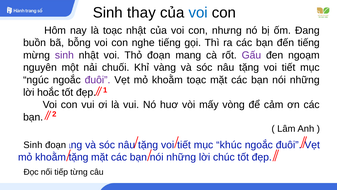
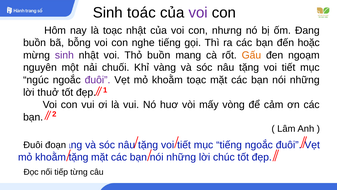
thay: thay -> toác
voi at (198, 13) colour: blue -> purple
đến tiếng: tiếng -> hoặc
Thỏ đoạn: đoạn -> buồn
Gấu colour: purple -> orange
hoắc: hoắc -> thuở
mục khúc: khúc -> tiếng
Sinh at (33, 145): Sinh -> Đuôi
